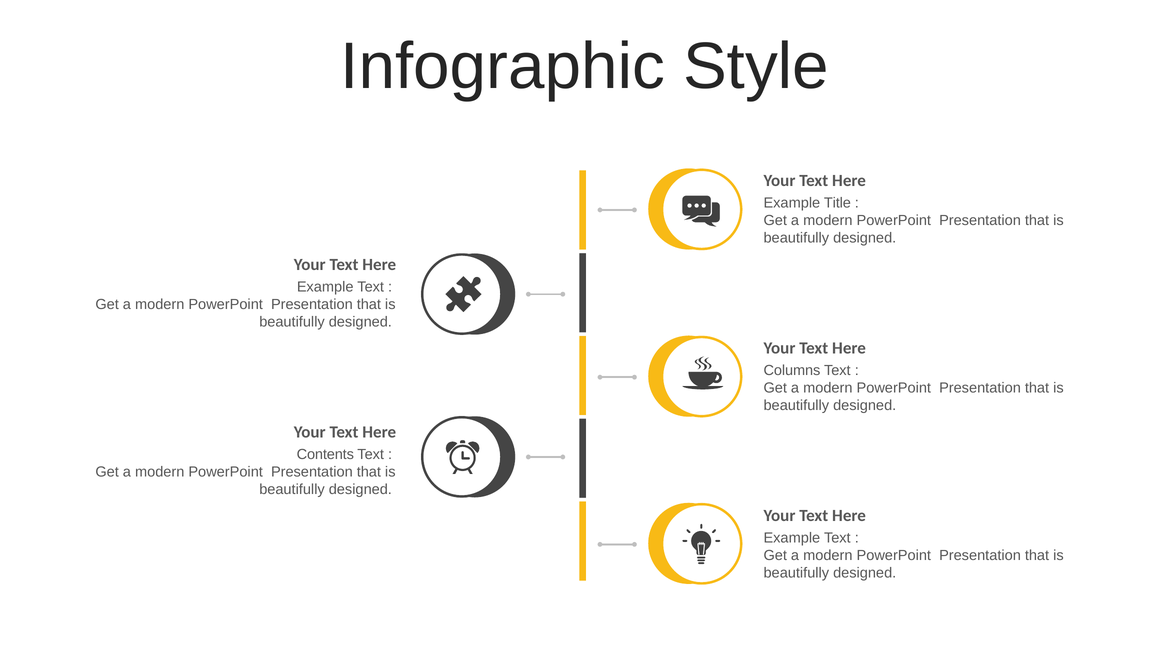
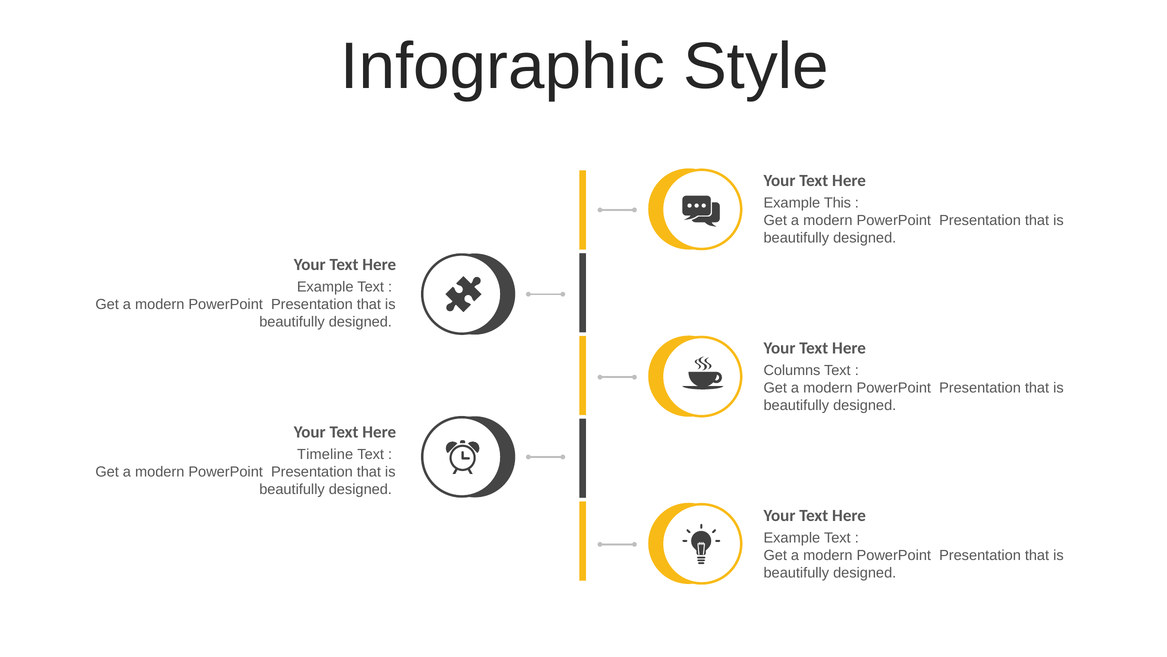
Title: Title -> This
Contents: Contents -> Timeline
